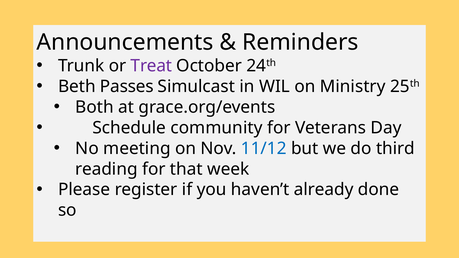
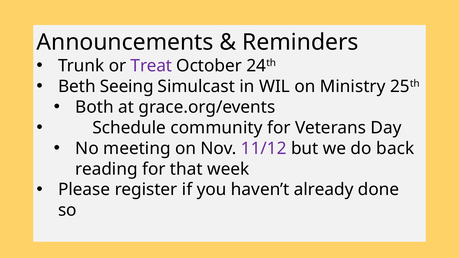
Passes: Passes -> Seeing
11/12 colour: blue -> purple
third: third -> back
